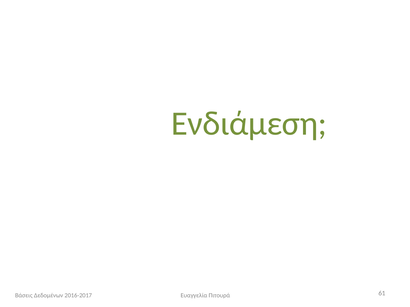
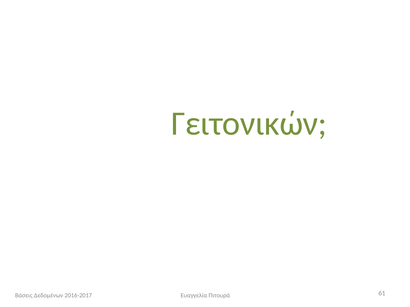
Ενδιάμεση: Ενδιάμεση -> Γειτονικών
